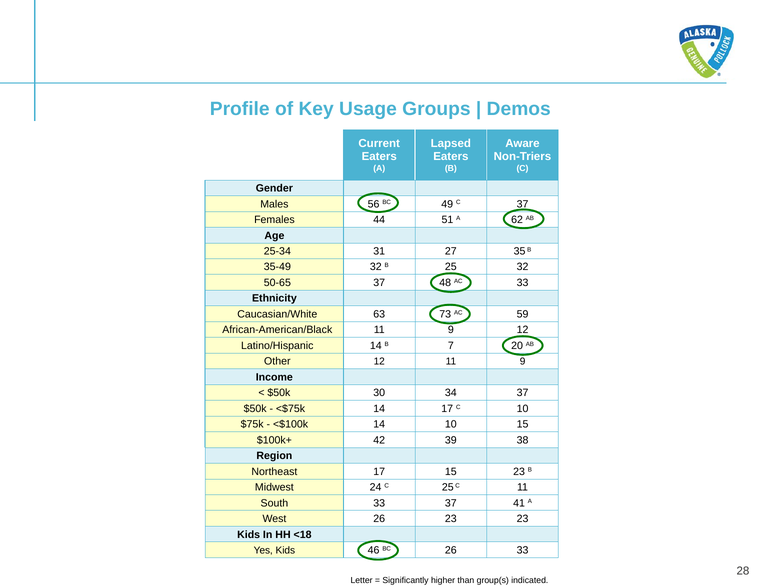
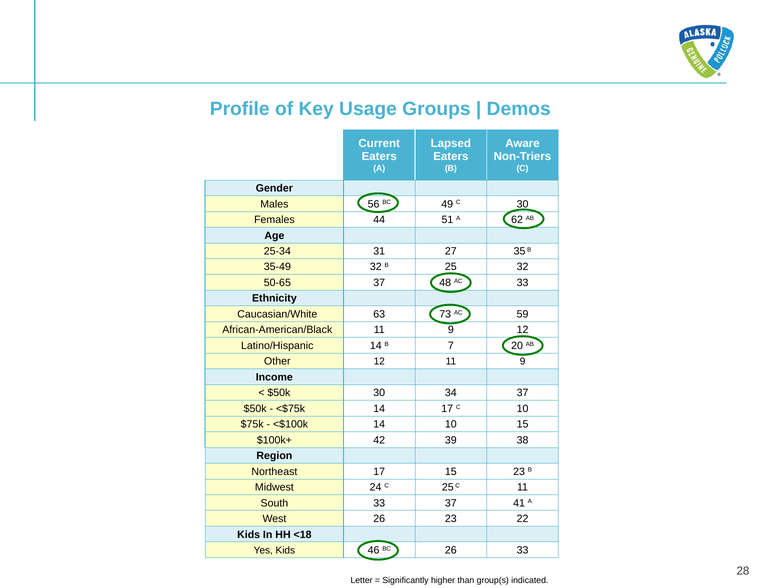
C 37: 37 -> 30
23 23: 23 -> 22
